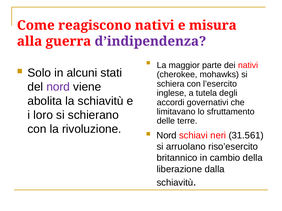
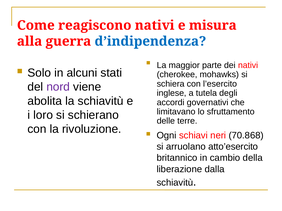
d’indipendenza colour: purple -> blue
Nord at (167, 136): Nord -> Ogni
31.561: 31.561 -> 70.868
riso’esercito: riso’esercito -> atto’esercito
